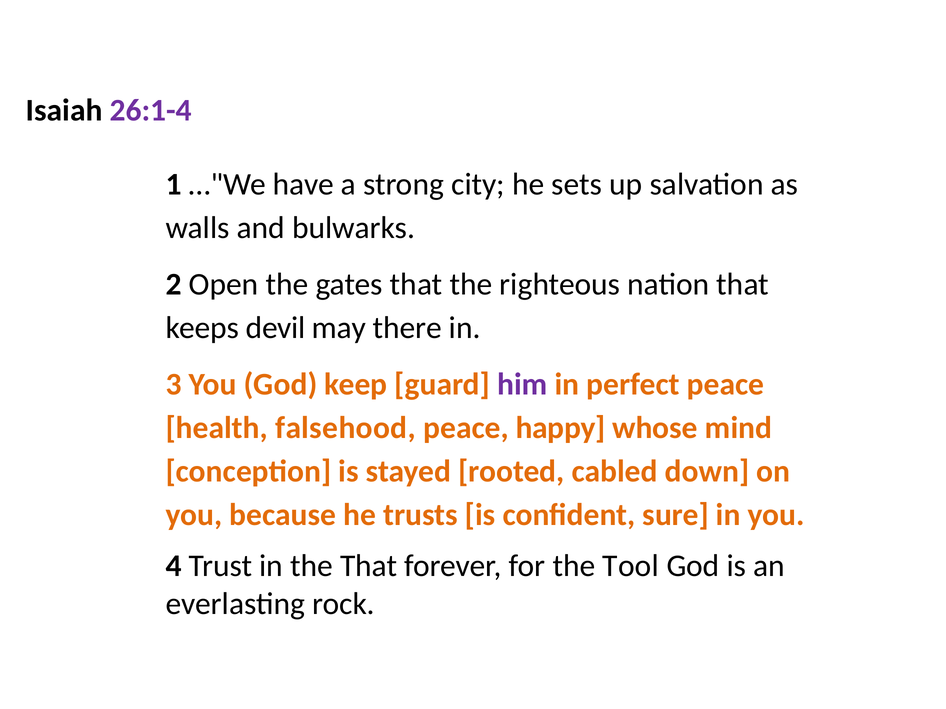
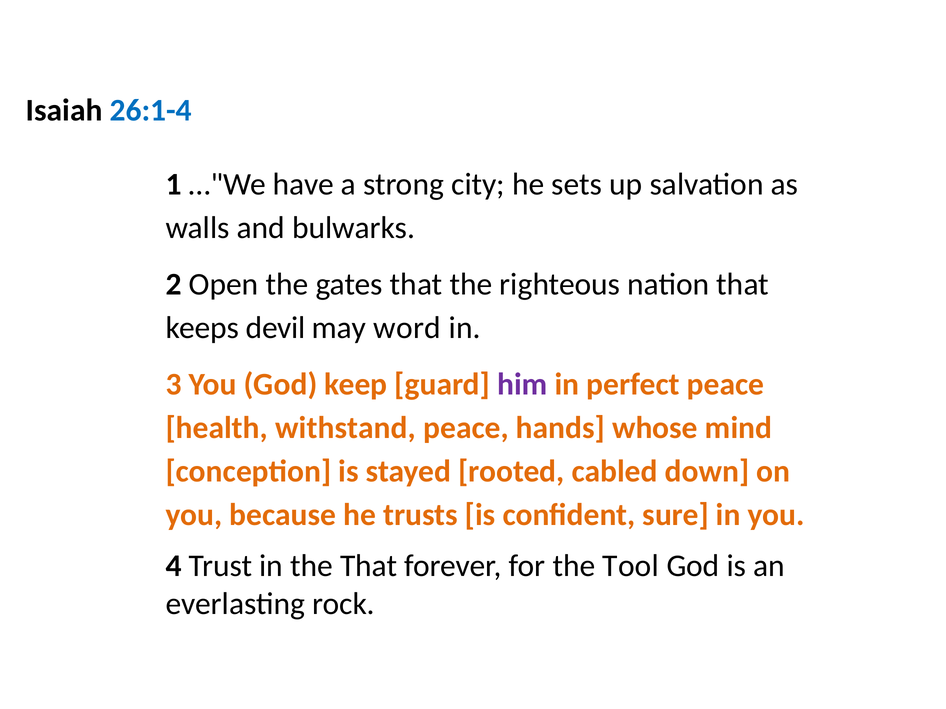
26:1-4 colour: purple -> blue
there: there -> word
falsehood: falsehood -> withstand
happy: happy -> hands
